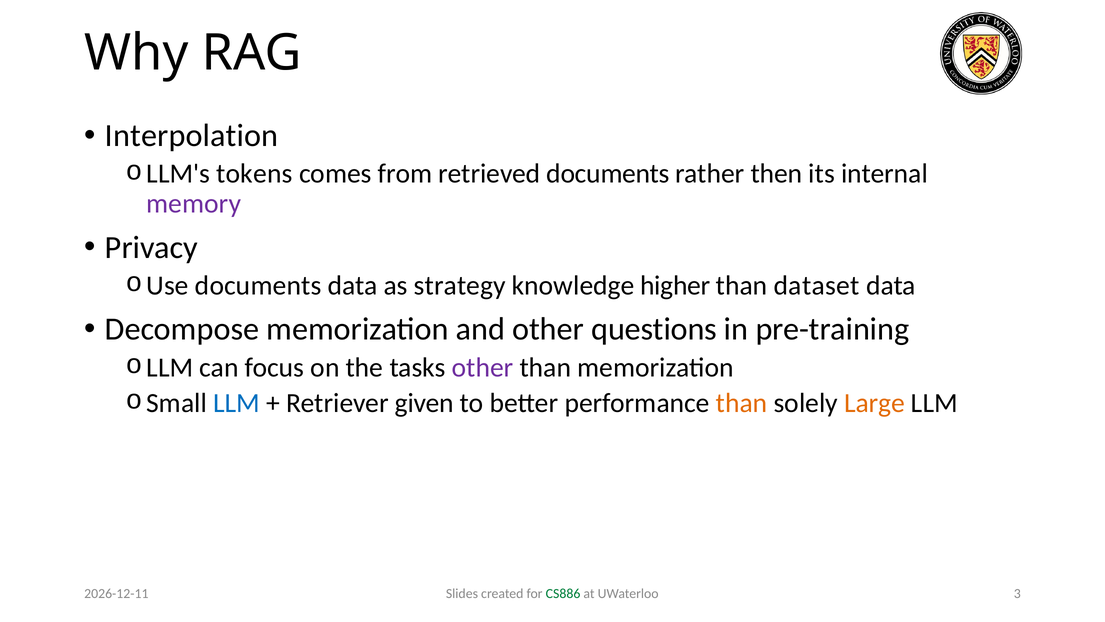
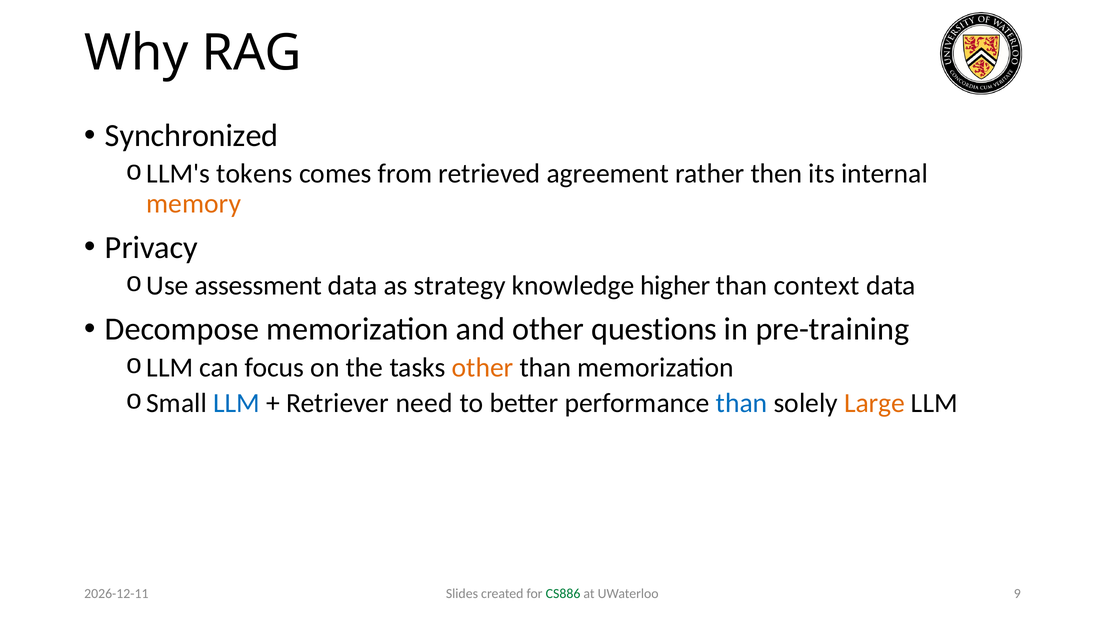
Interpolation: Interpolation -> Synchronized
retrieved documents: documents -> agreement
memory colour: purple -> orange
Use documents: documents -> assessment
dataset: dataset -> context
other at (483, 367) colour: purple -> orange
given: given -> need
than at (742, 403) colour: orange -> blue
3: 3 -> 9
